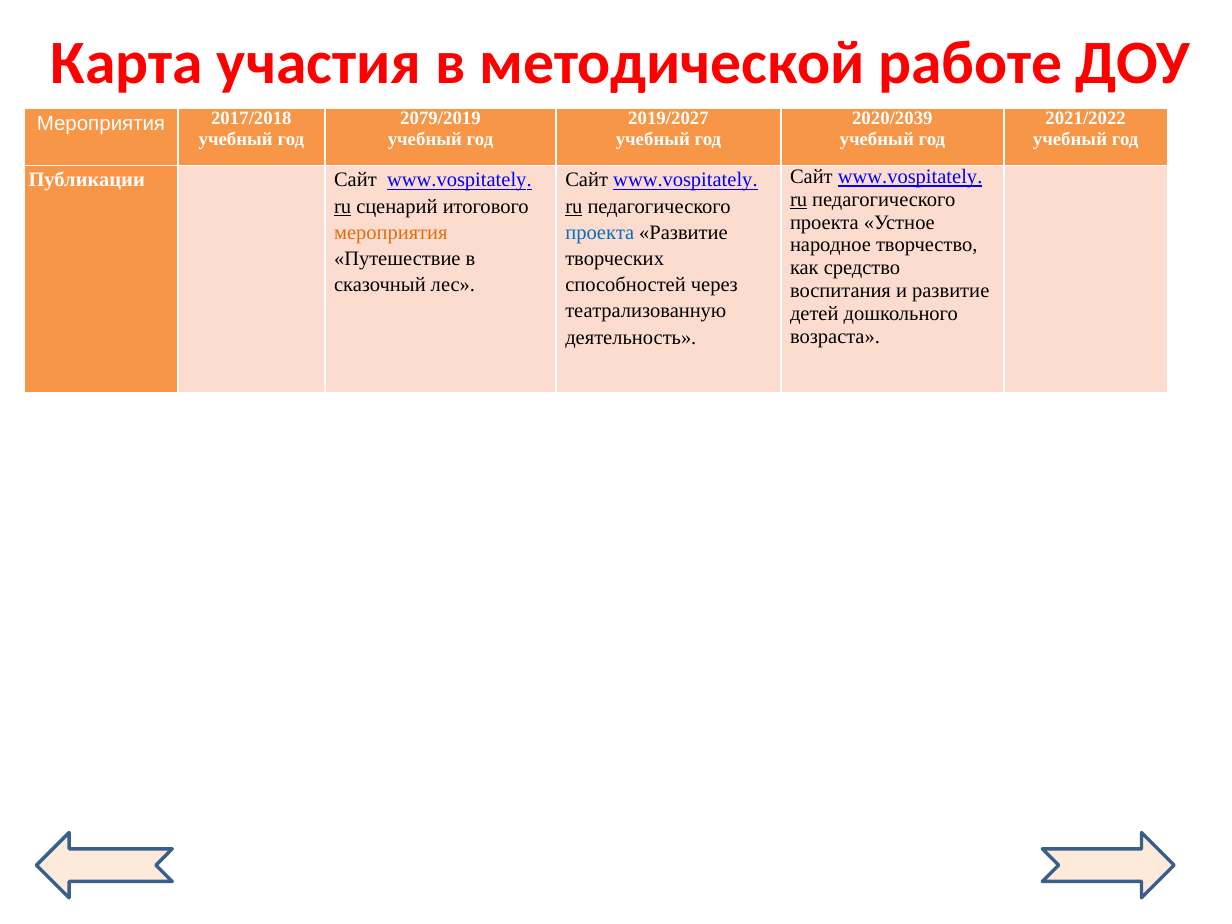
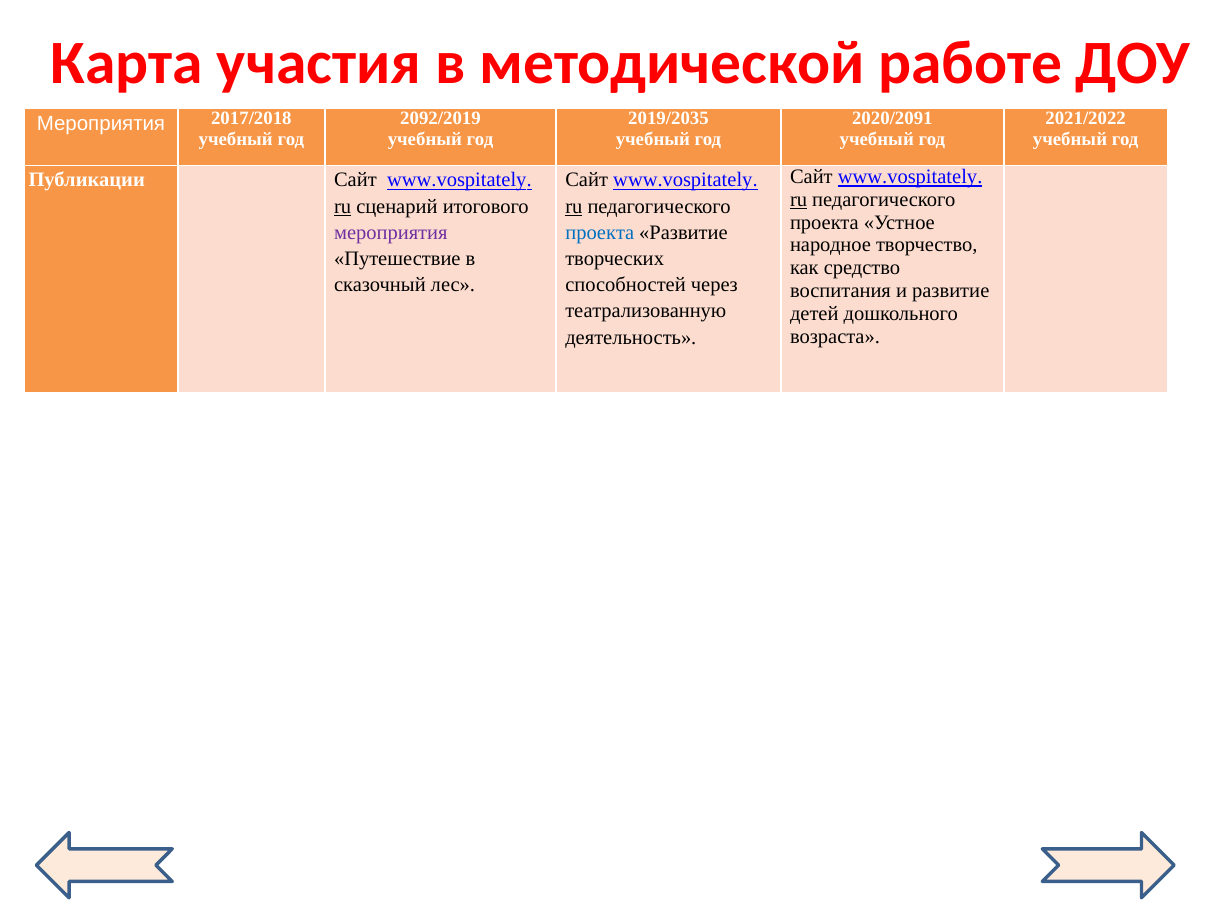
2079/2019: 2079/2019 -> 2092/2019
2019/2027: 2019/2027 -> 2019/2035
2020/2039: 2020/2039 -> 2020/2091
мероприятия at (391, 233) colour: orange -> purple
